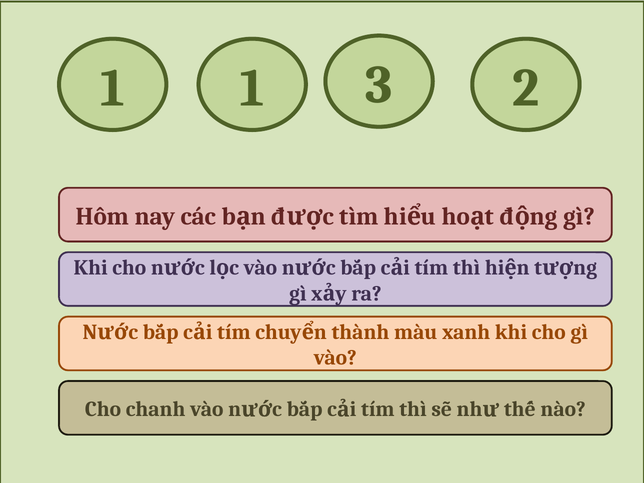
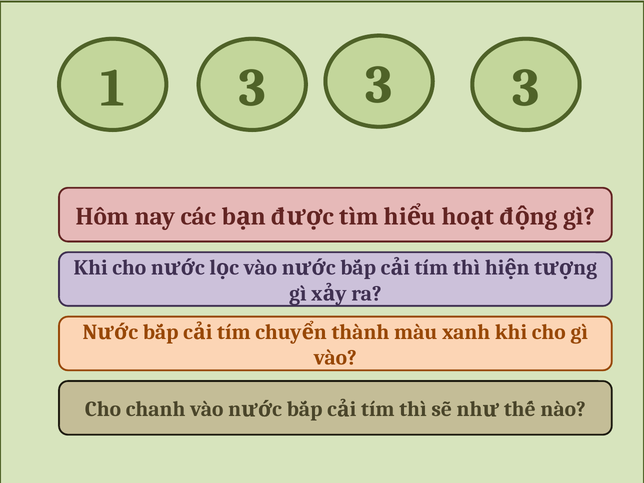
1 1: 1 -> 3
2 at (526, 88): 2 -> 3
